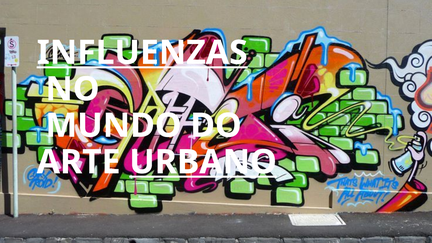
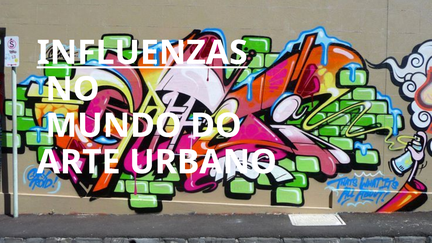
URBANO underline: present -> none
